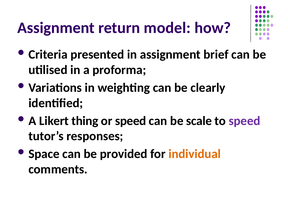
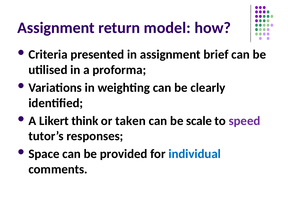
thing: thing -> think
or speed: speed -> taken
individual colour: orange -> blue
